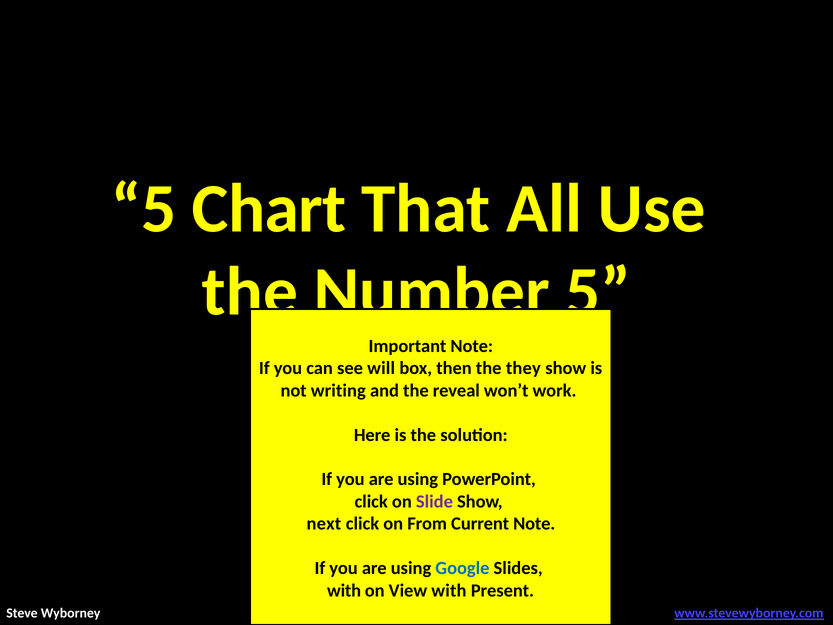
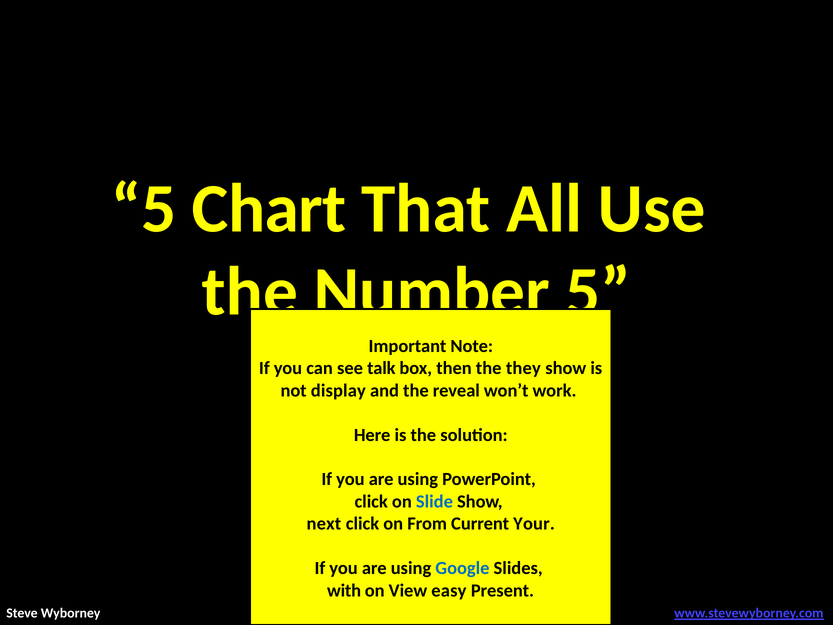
will: will -> talk
writing: writing -> display
Slide colour: purple -> blue
Current Note: Note -> Your
View with: with -> easy
